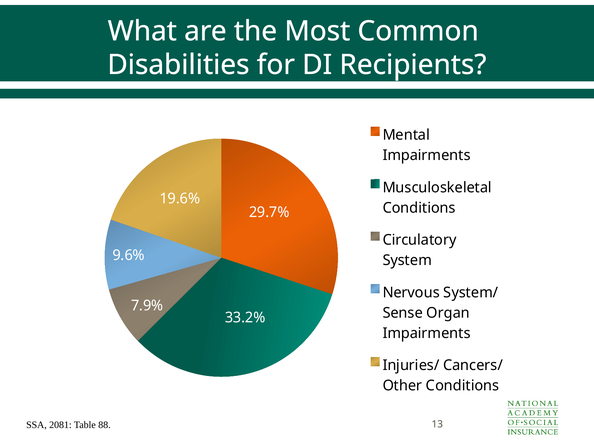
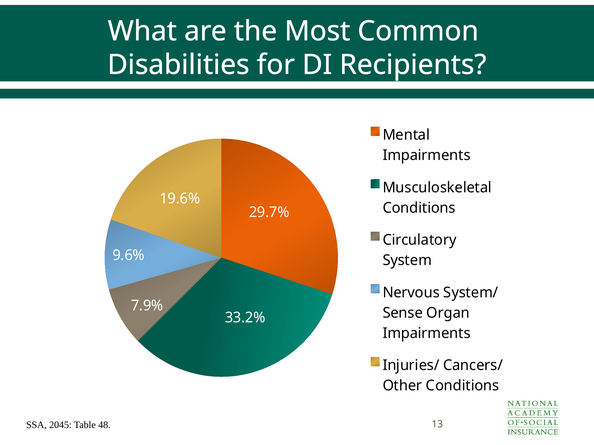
2081: 2081 -> 2045
88: 88 -> 48
